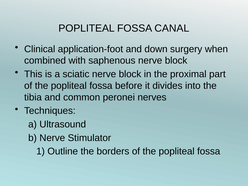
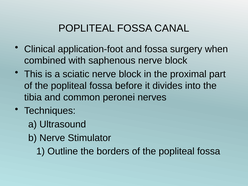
and down: down -> fossa
